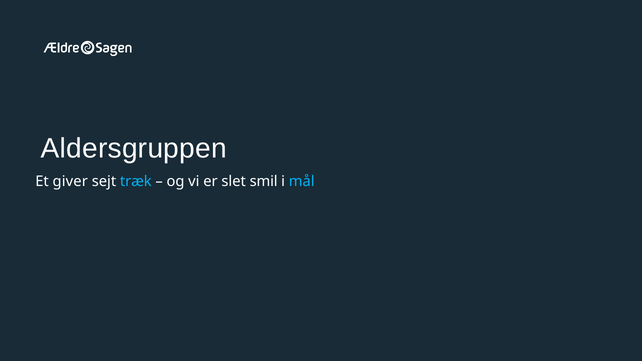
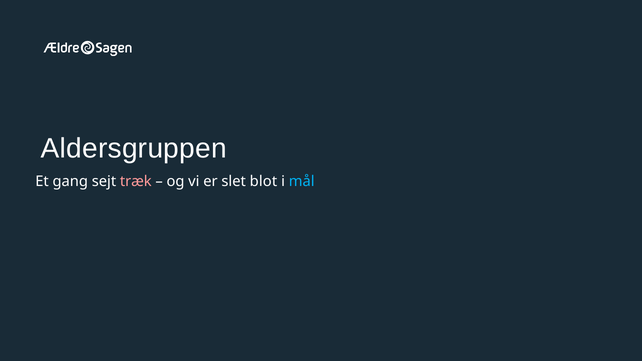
giver: giver -> gang
træk colour: light blue -> pink
smil: smil -> blot
